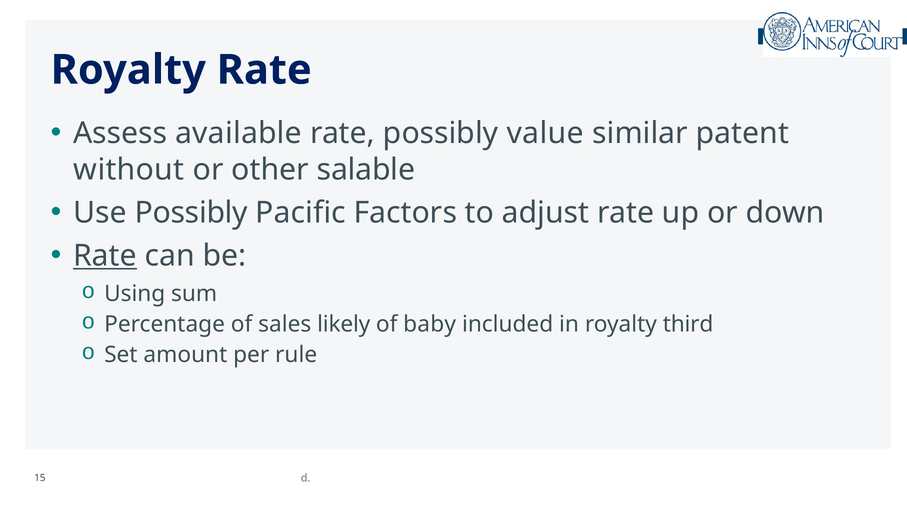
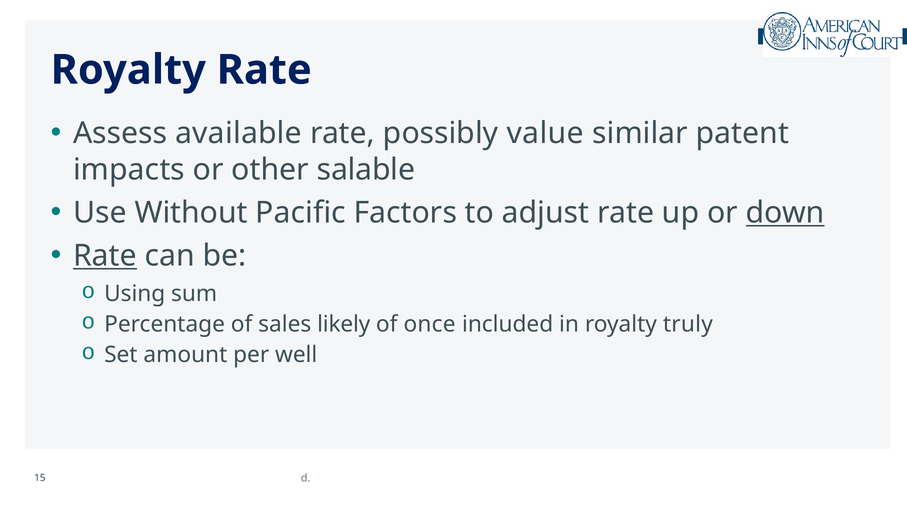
without: without -> impacts
Use Possibly: Possibly -> Without
down underline: none -> present
baby: baby -> once
third: third -> truly
rule: rule -> well
